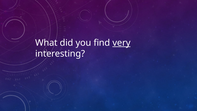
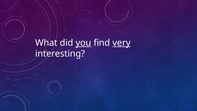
you underline: none -> present
